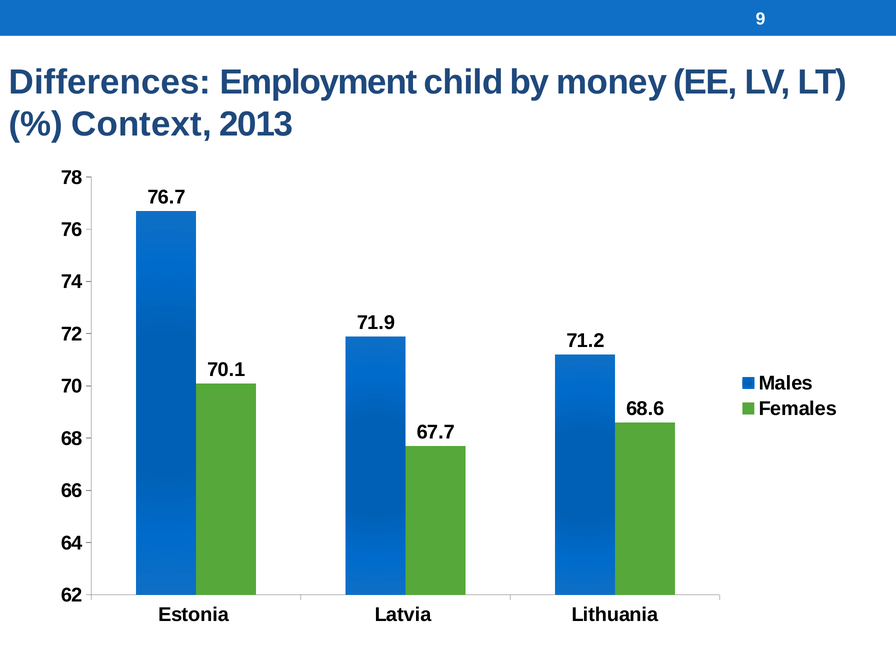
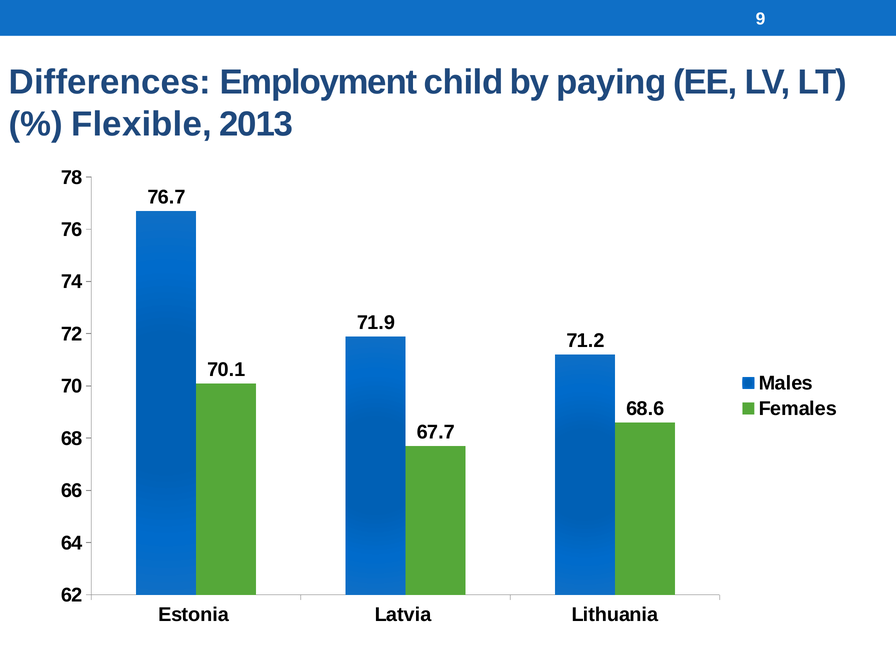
money: money -> paying
Context: Context -> Flexible
